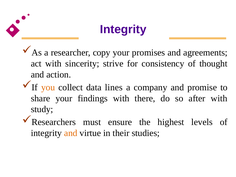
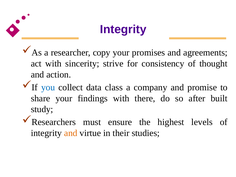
you colour: orange -> blue
lines: lines -> class
after with: with -> built
